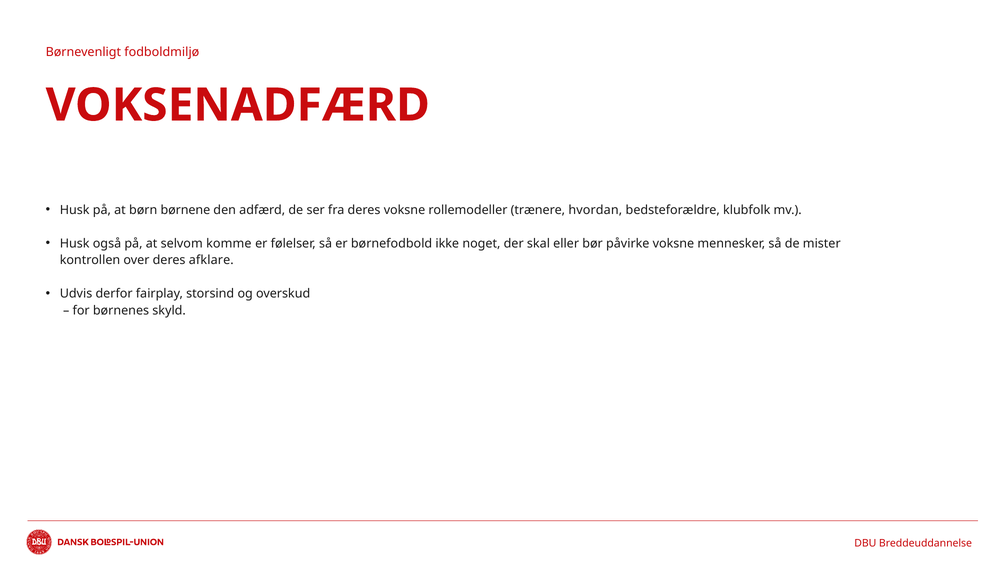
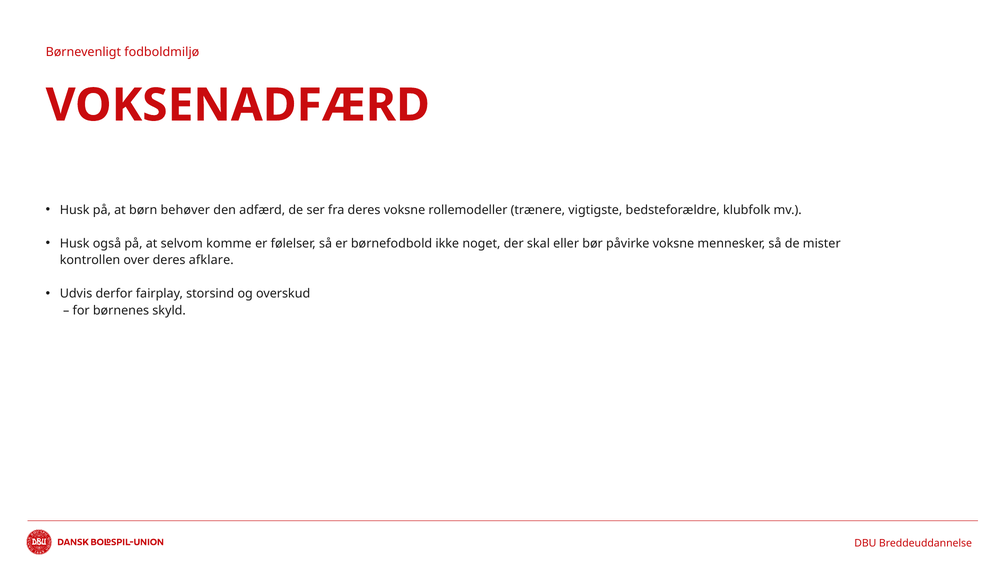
børnene: børnene -> behøver
hvordan: hvordan -> vigtigste
